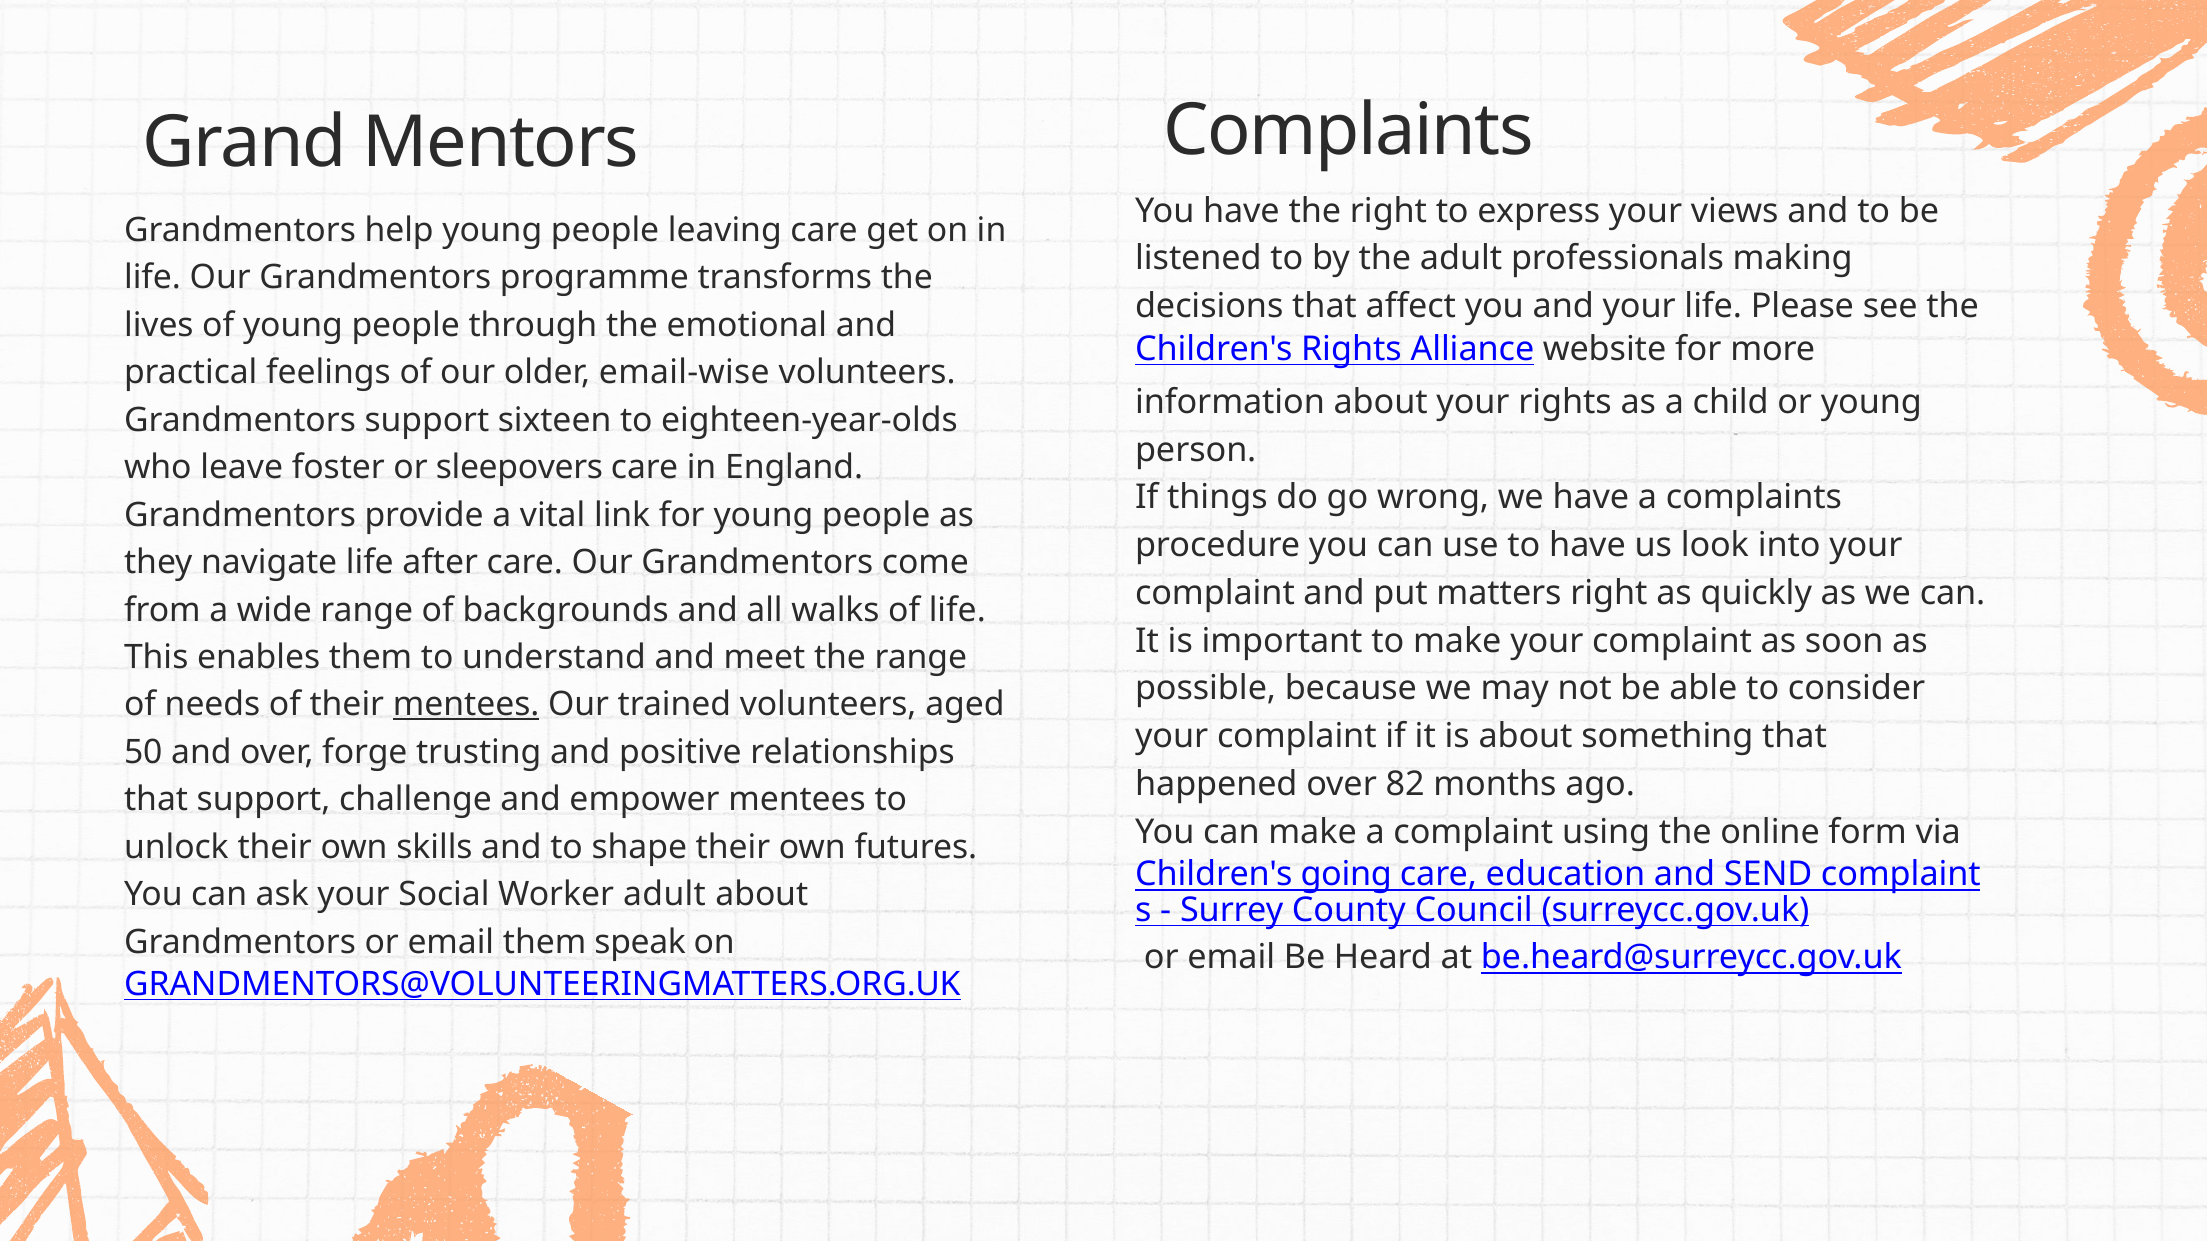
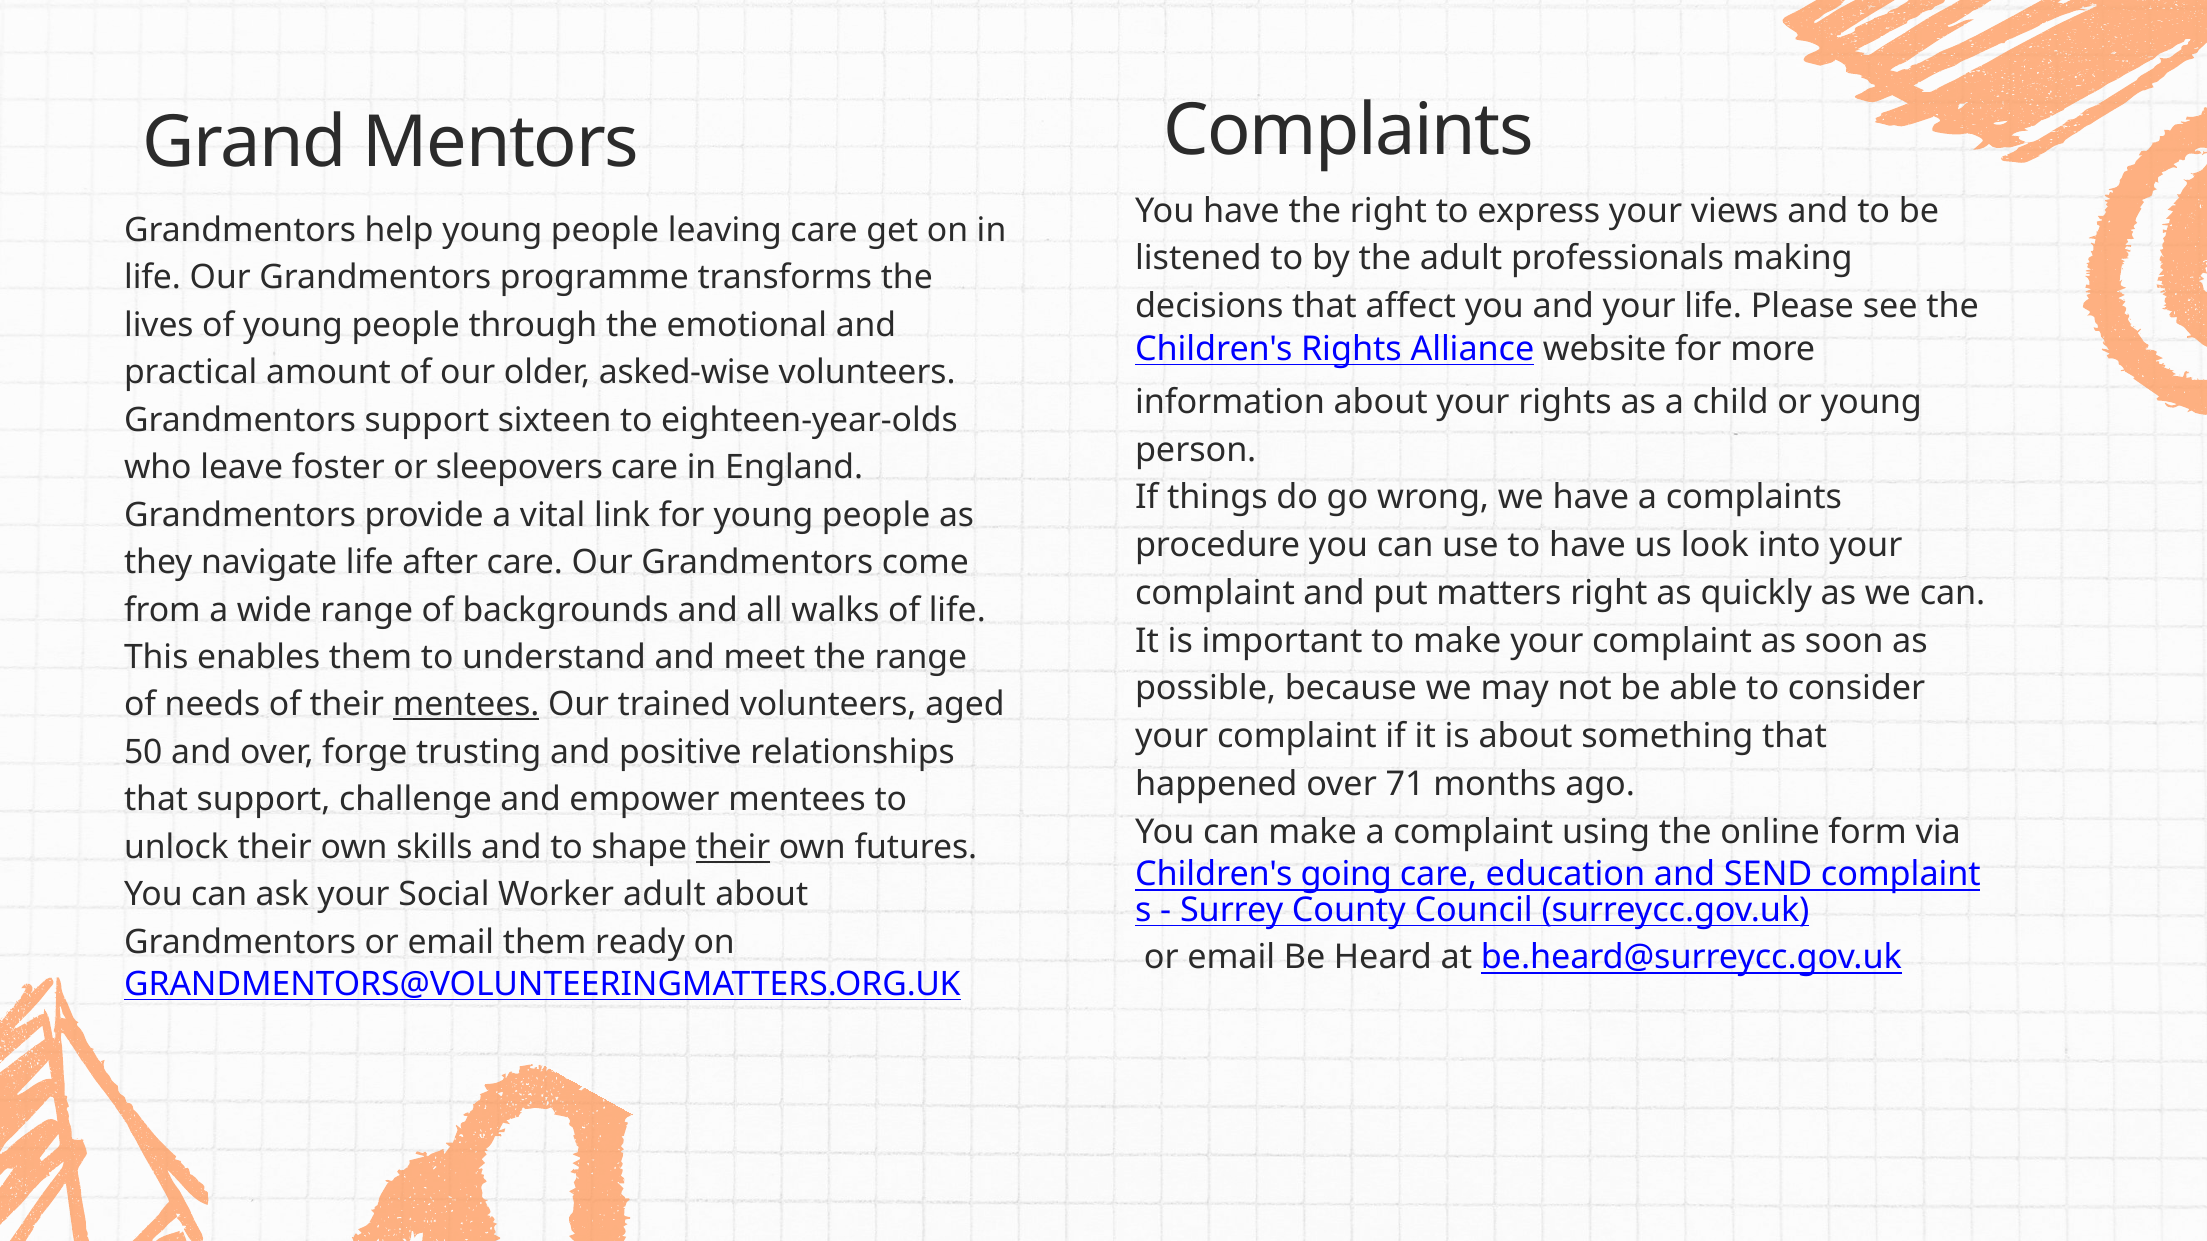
feelings: feelings -> amount
email-wise: email-wise -> asked-wise
82: 82 -> 71
their at (733, 848) underline: none -> present
speak: speak -> ready
